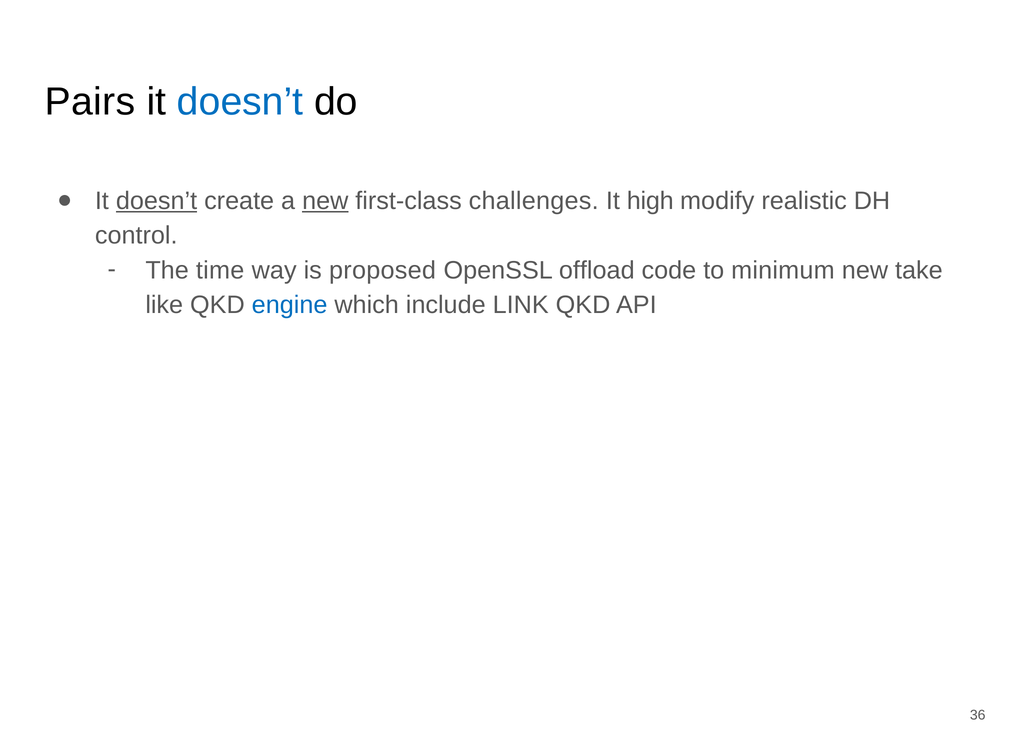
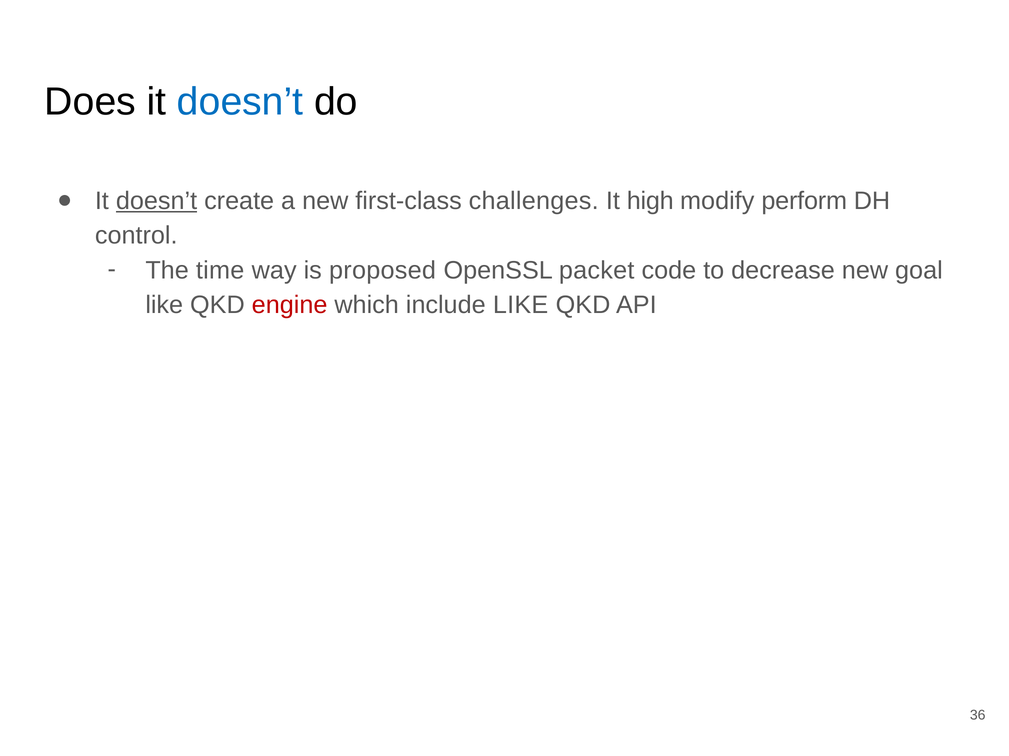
Pairs: Pairs -> Does
new at (325, 201) underline: present -> none
realistic: realistic -> perform
offload: offload -> packet
minimum: minimum -> decrease
take: take -> goal
engine colour: blue -> red
include LINK: LINK -> LIKE
